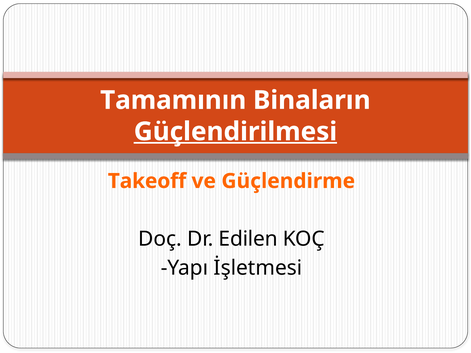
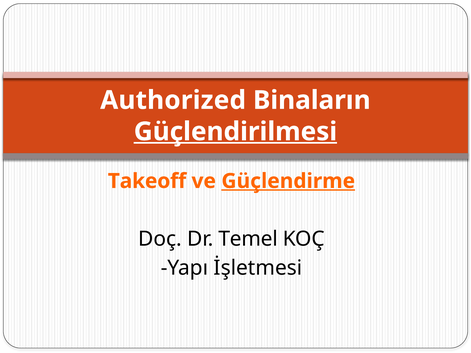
Tamamının: Tamamının -> Authorized
Güçlendirme underline: none -> present
Edilen: Edilen -> Temel
